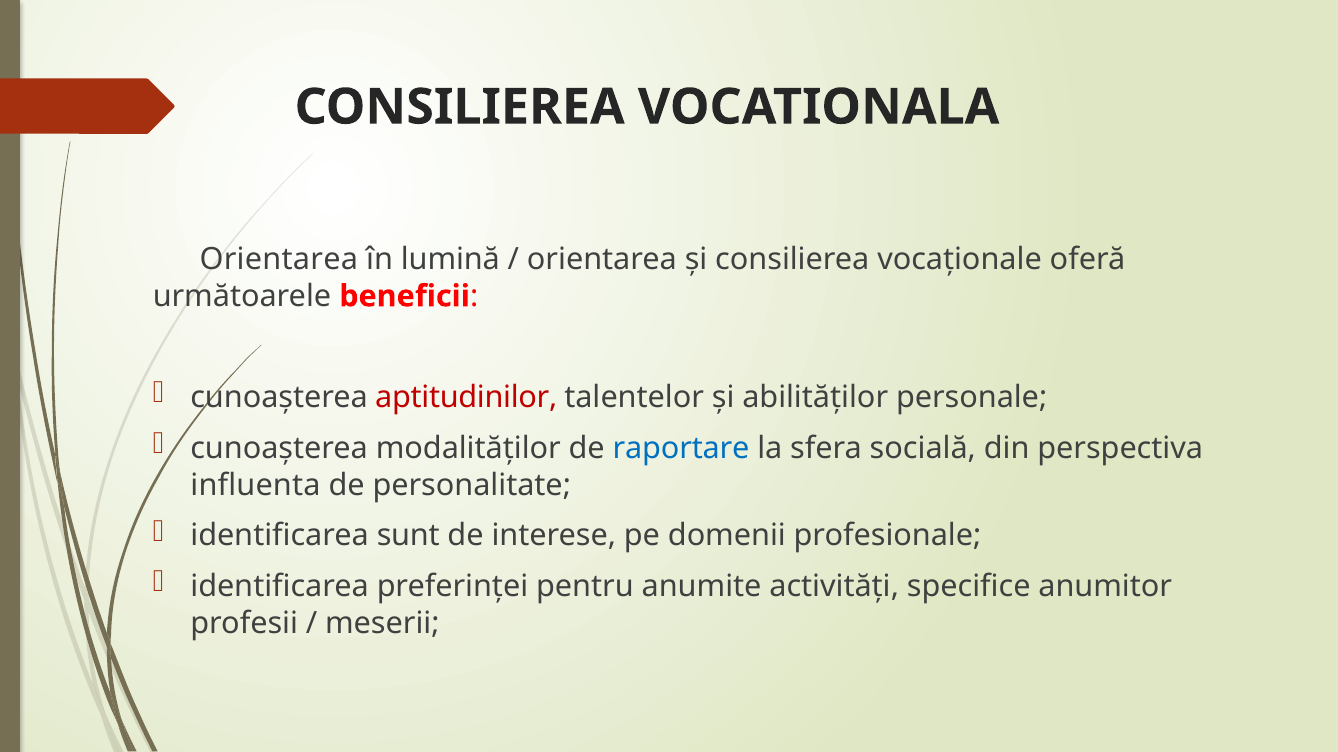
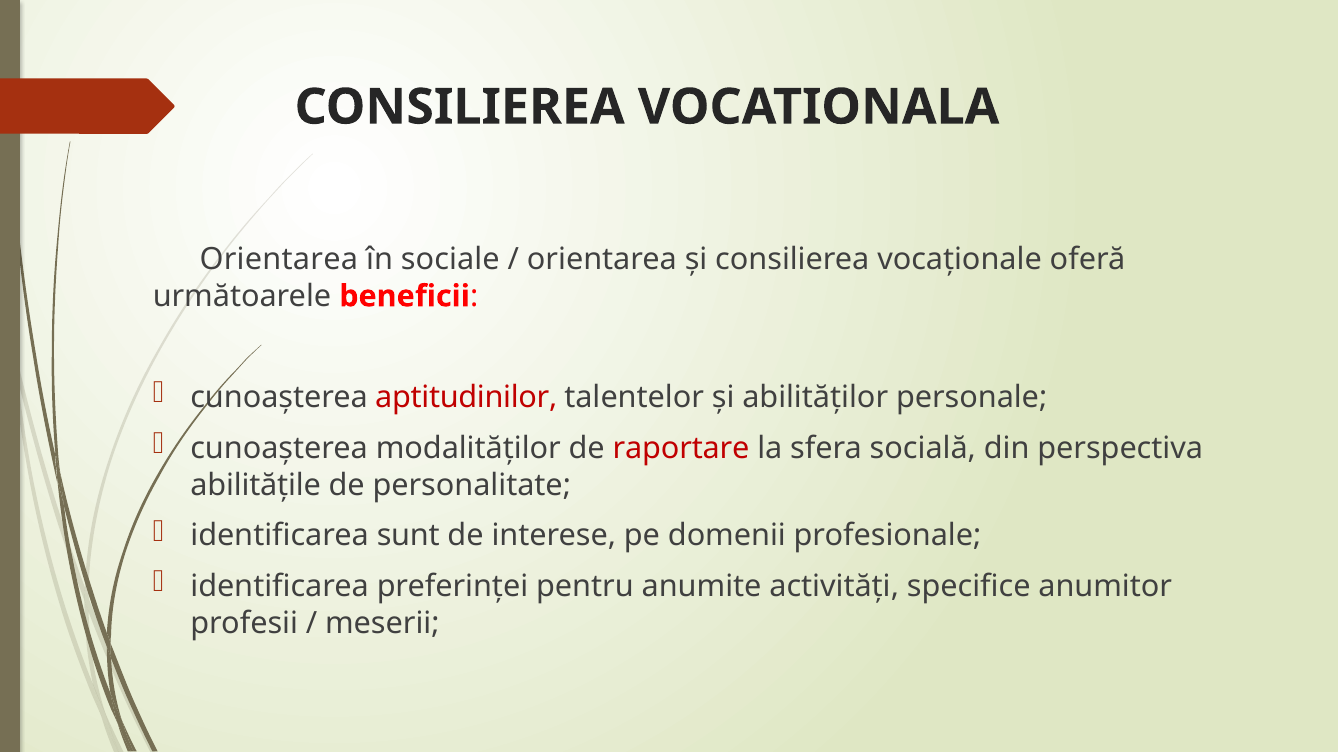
lumină: lumină -> sociale
raportare colour: blue -> red
influenta: influenta -> abilitățile
